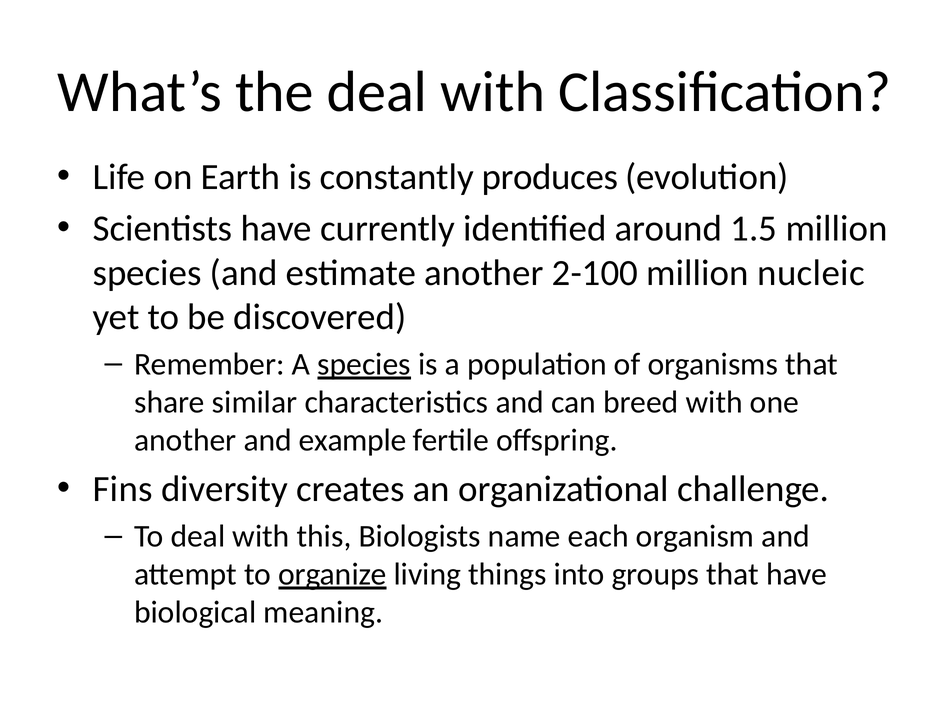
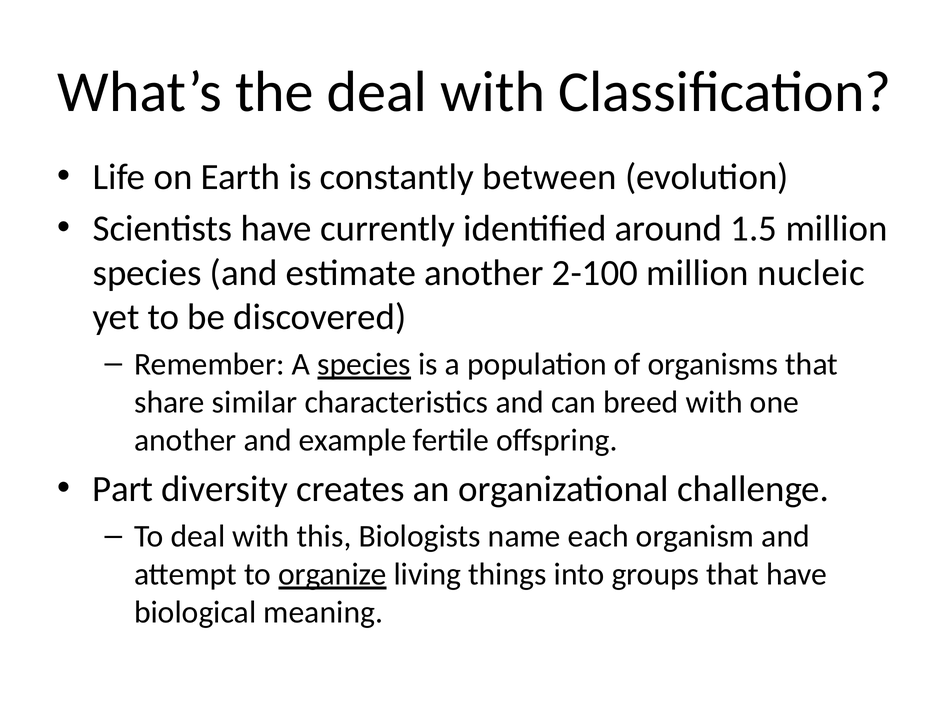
produces: produces -> between
Fins: Fins -> Part
